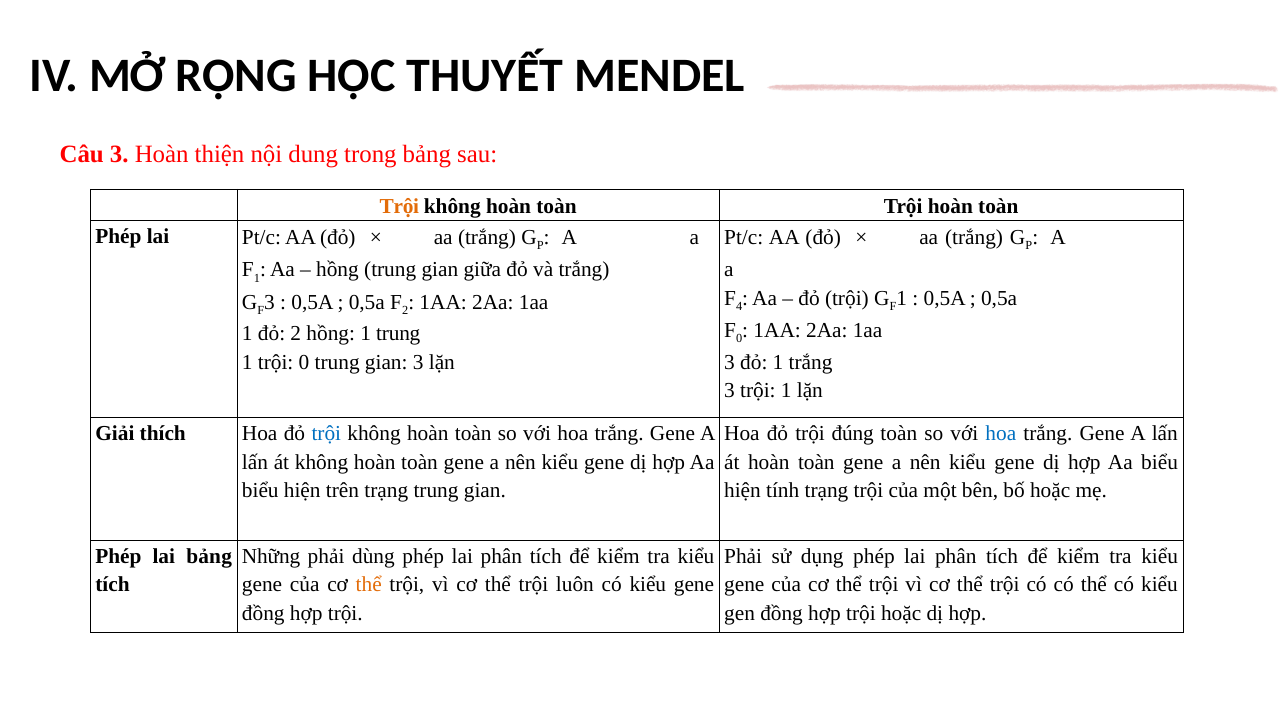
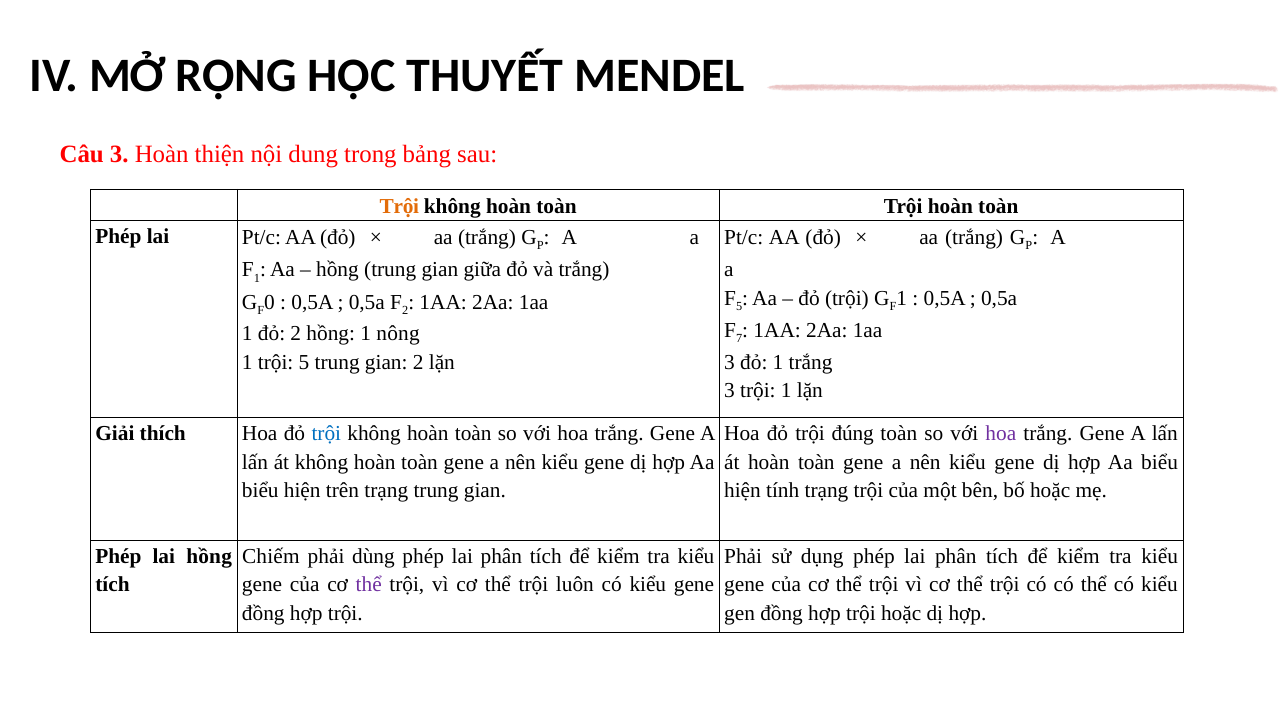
4 at (739, 306): 4 -> 5
3 at (269, 302): 3 -> 0
0 at (739, 338): 0 -> 7
1 trung: trung -> nông
trội 0: 0 -> 5
gian 3: 3 -> 2
hoa at (1001, 433) colour: blue -> purple
lai bảng: bảng -> hồng
Những: Những -> Chiếm
thể at (369, 584) colour: orange -> purple
